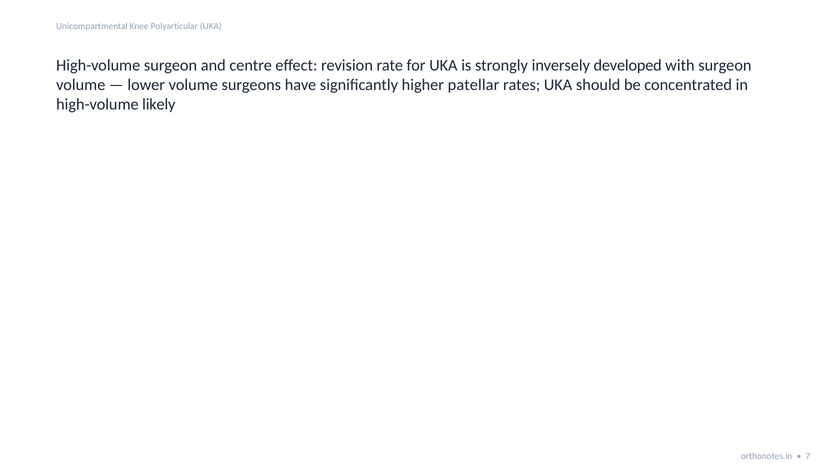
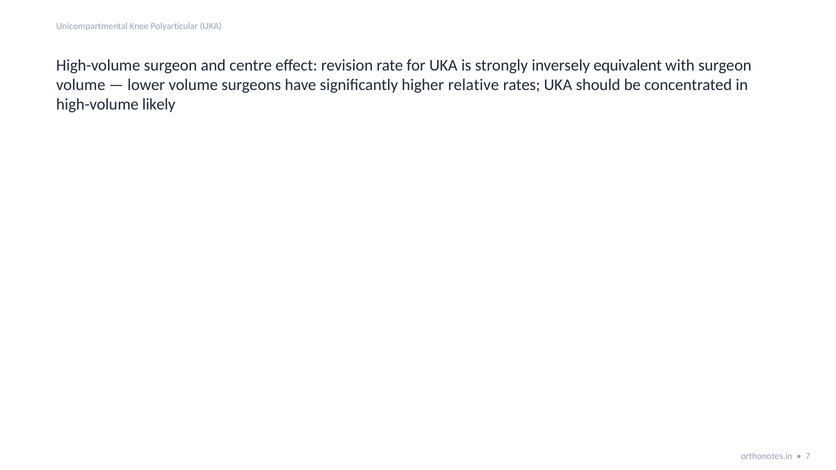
developed: developed -> equivalent
patellar: patellar -> relative
